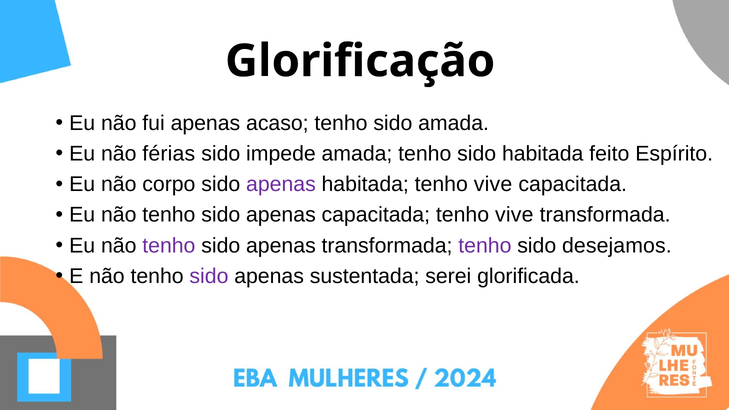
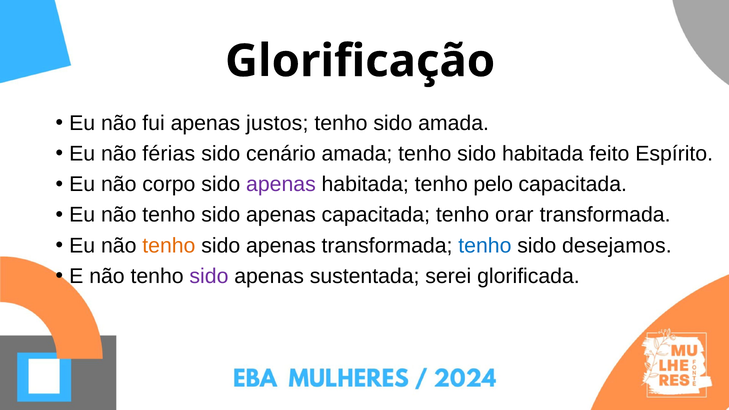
acaso: acaso -> justos
impede: impede -> cenário
habitada tenho vive: vive -> pelo
capacitada tenho vive: vive -> orar
tenho at (169, 246) colour: purple -> orange
tenho at (485, 246) colour: purple -> blue
